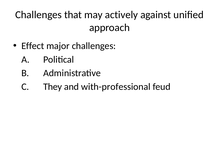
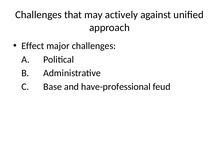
They: They -> Base
with-professional: with-professional -> have-professional
